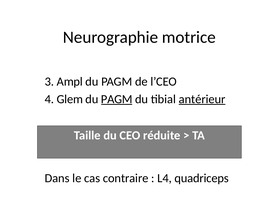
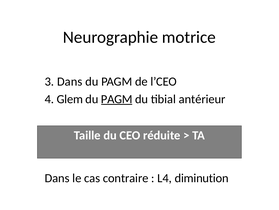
3 Ampl: Ampl -> Dans
antérieur underline: present -> none
quadriceps: quadriceps -> diminution
